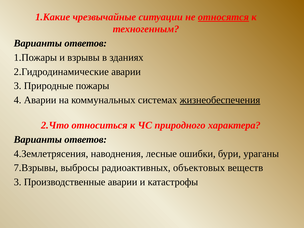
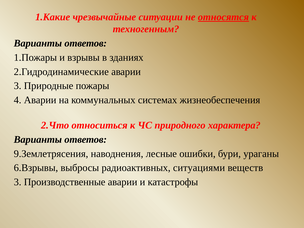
жизнеобеспечения underline: present -> none
4.Землетрясения: 4.Землетрясения -> 9.Землетрясения
7.Взрывы: 7.Взрывы -> 6.Взрывы
объектовых: объектовых -> ситуациями
